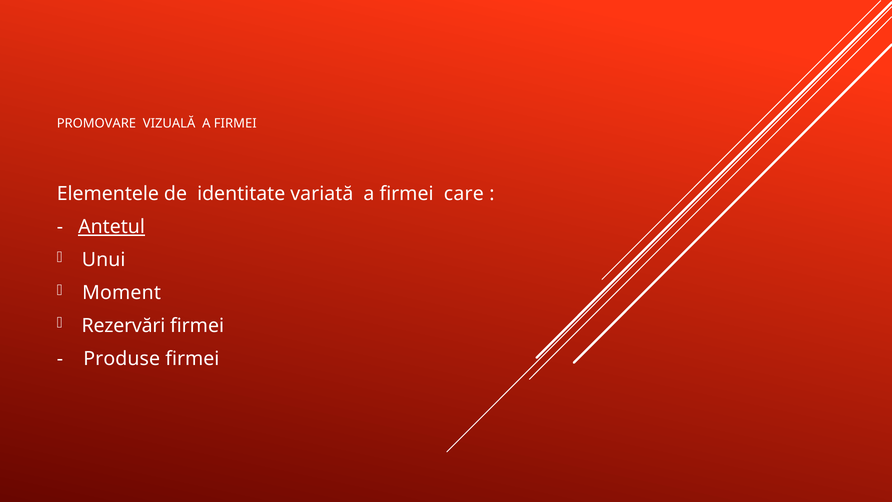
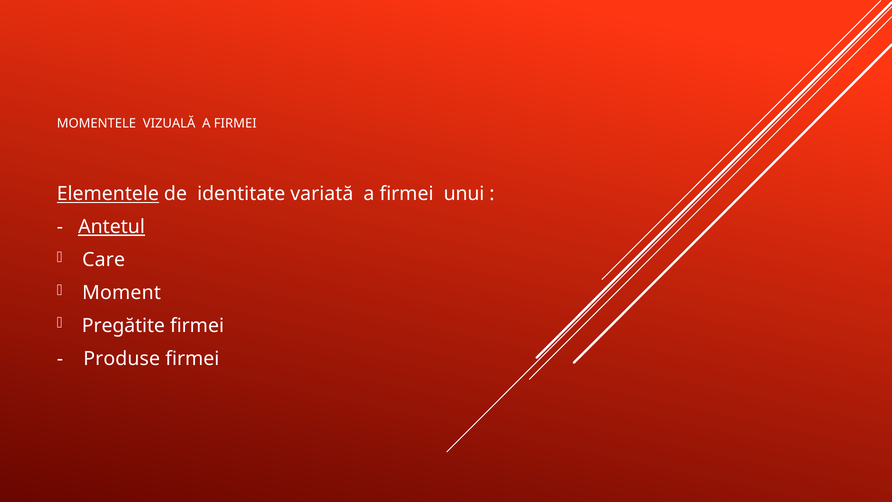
PROMOVARE: PROMOVARE -> MOMENTELE
Elementele underline: none -> present
care: care -> unui
Unui: Unui -> Care
Rezervări: Rezervări -> Pregătite
